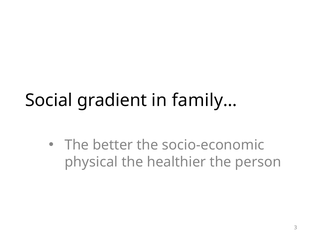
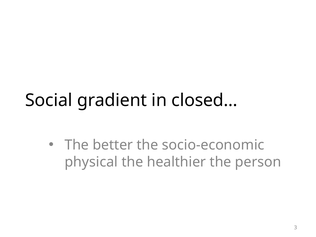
family…: family… -> closed…
